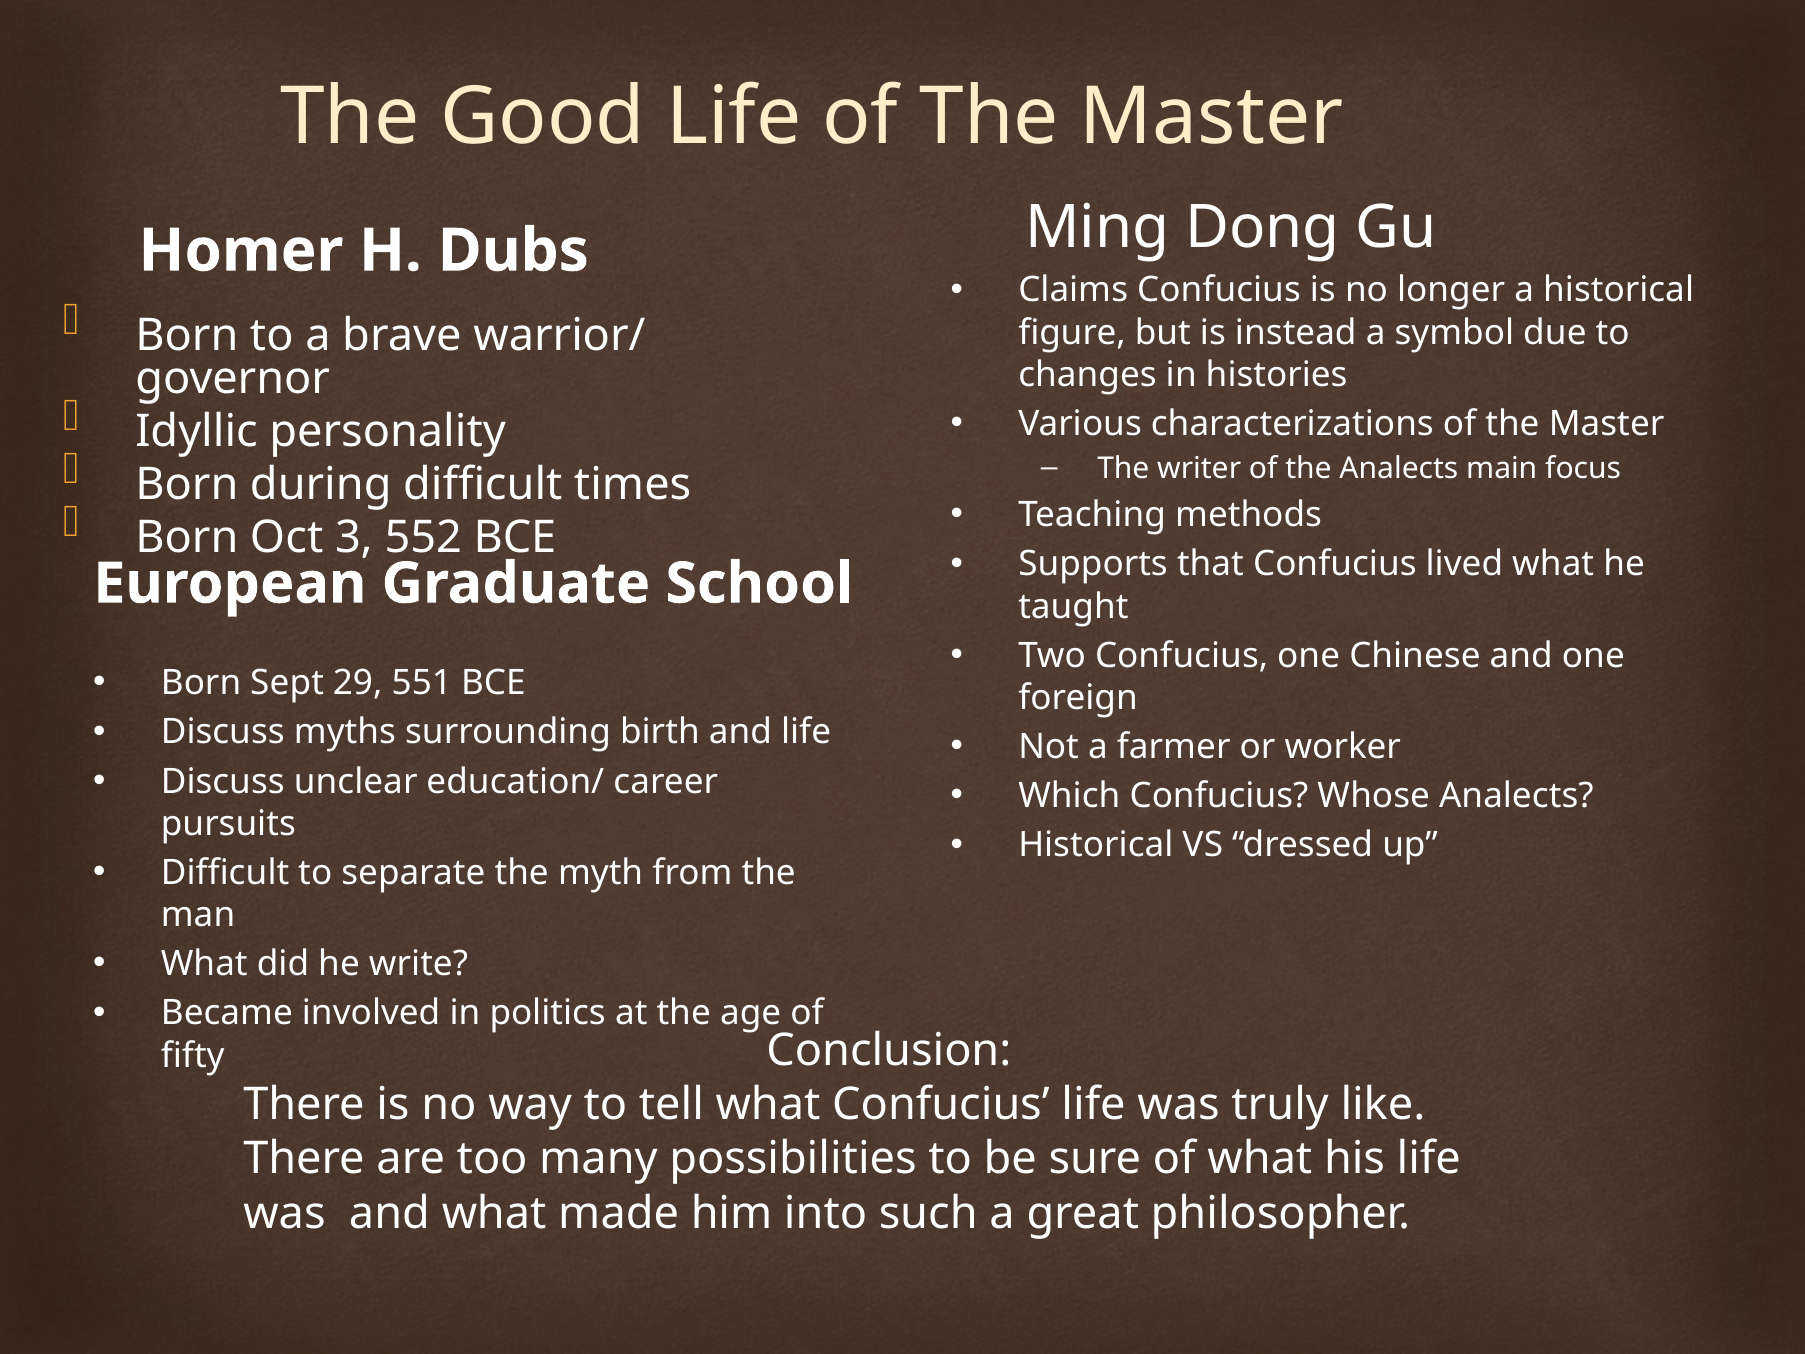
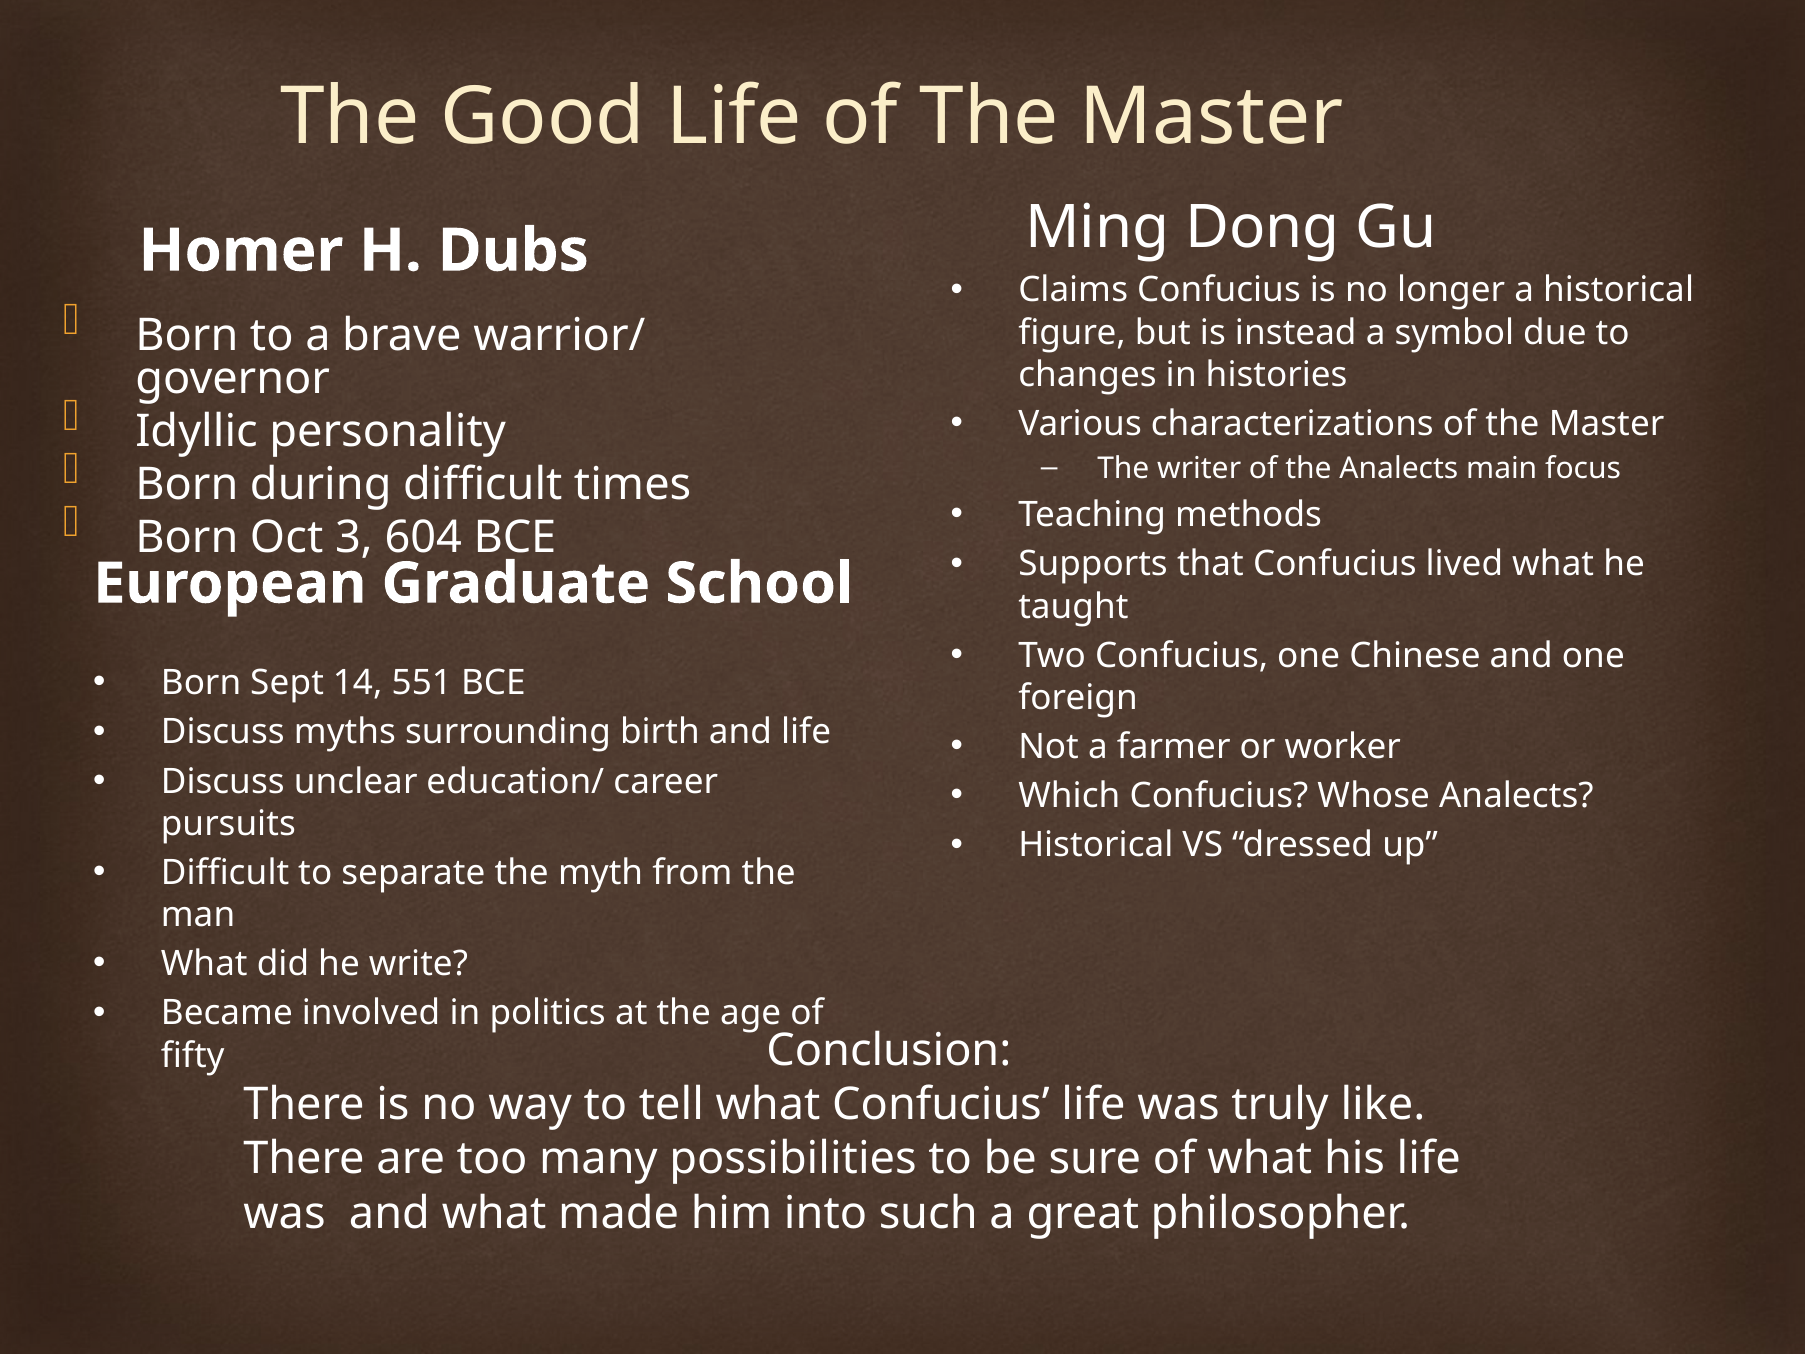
552: 552 -> 604
29: 29 -> 14
